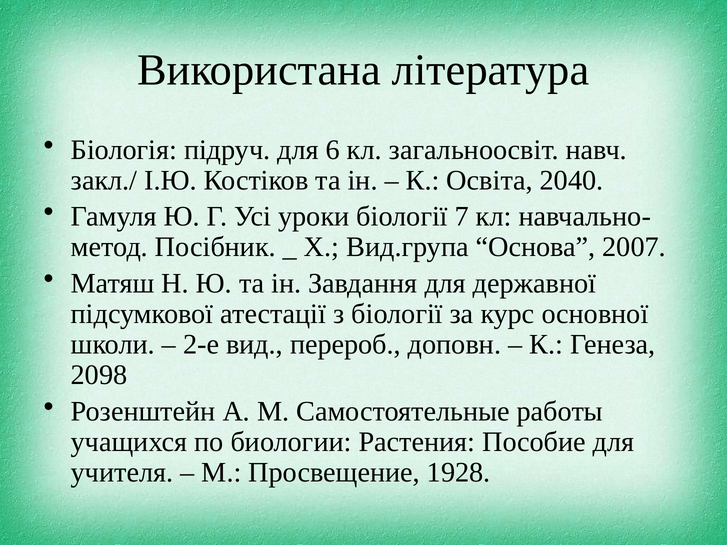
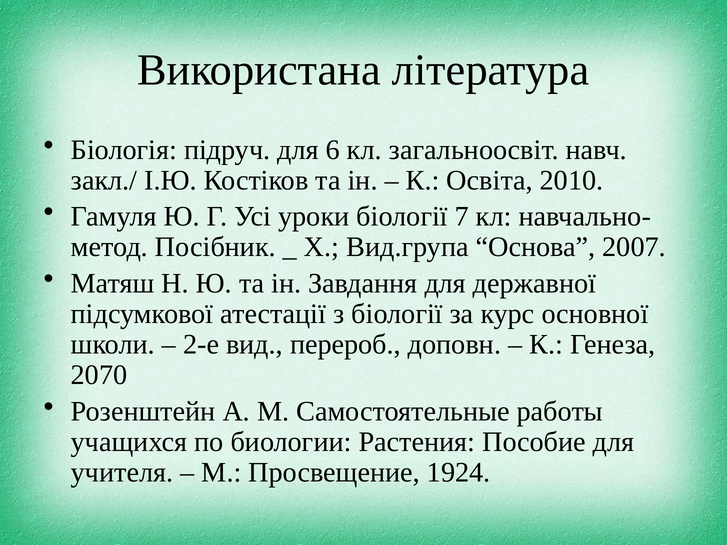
2040: 2040 -> 2010
2098: 2098 -> 2070
1928: 1928 -> 1924
